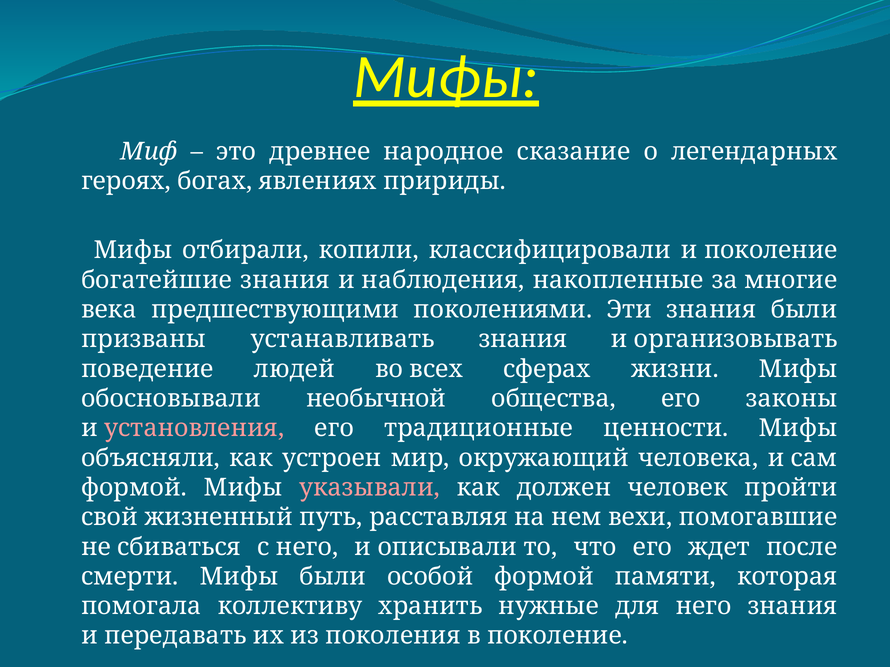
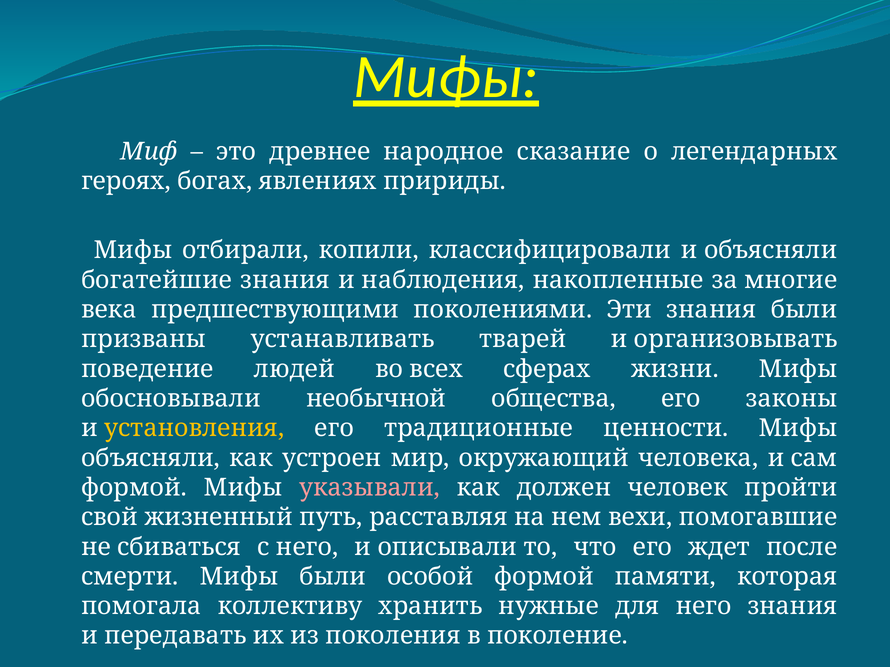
и поколение: поколение -> объясняли
устанавливать знания: знания -> тварей
установления colour: pink -> yellow
